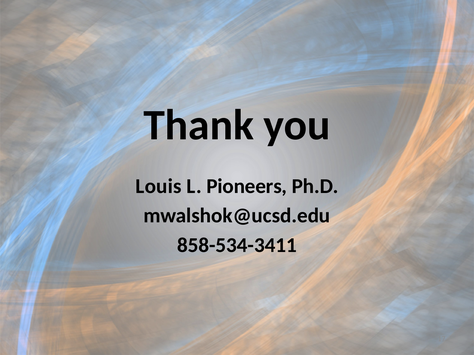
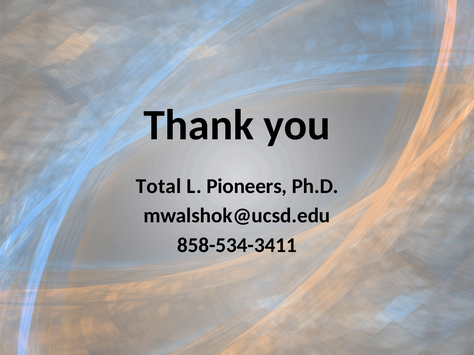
Louis: Louis -> Total
